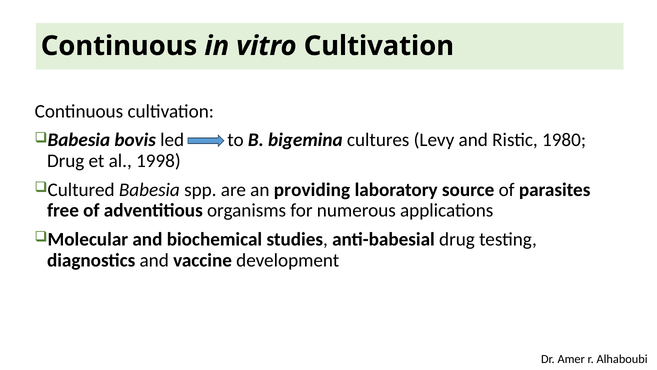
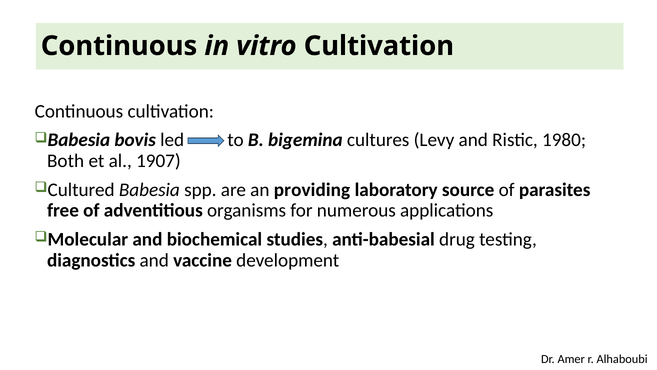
Drug at (66, 161): Drug -> Both
1998: 1998 -> 1907
